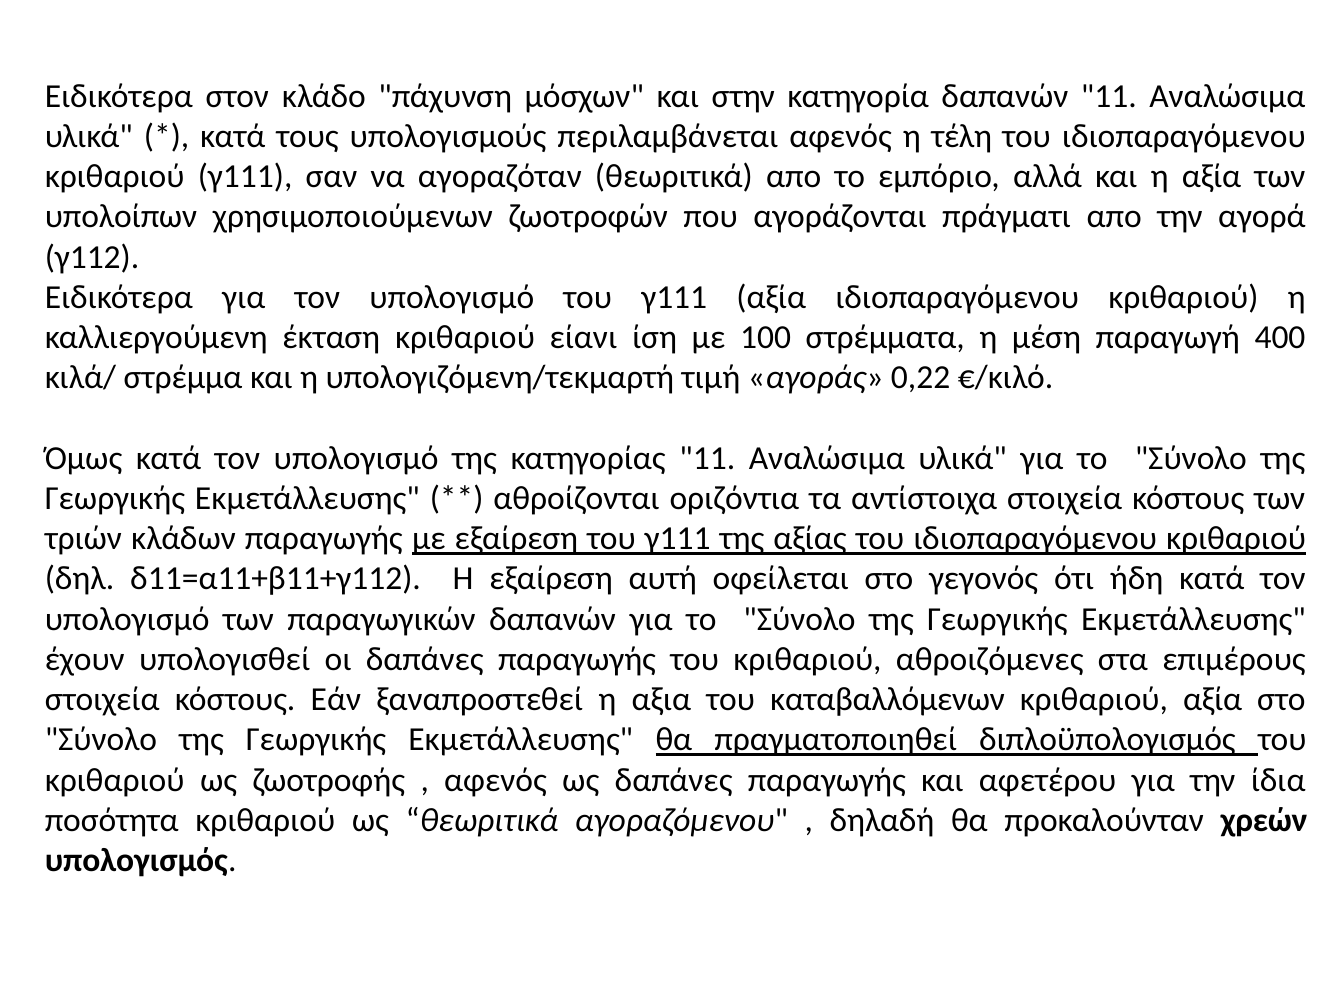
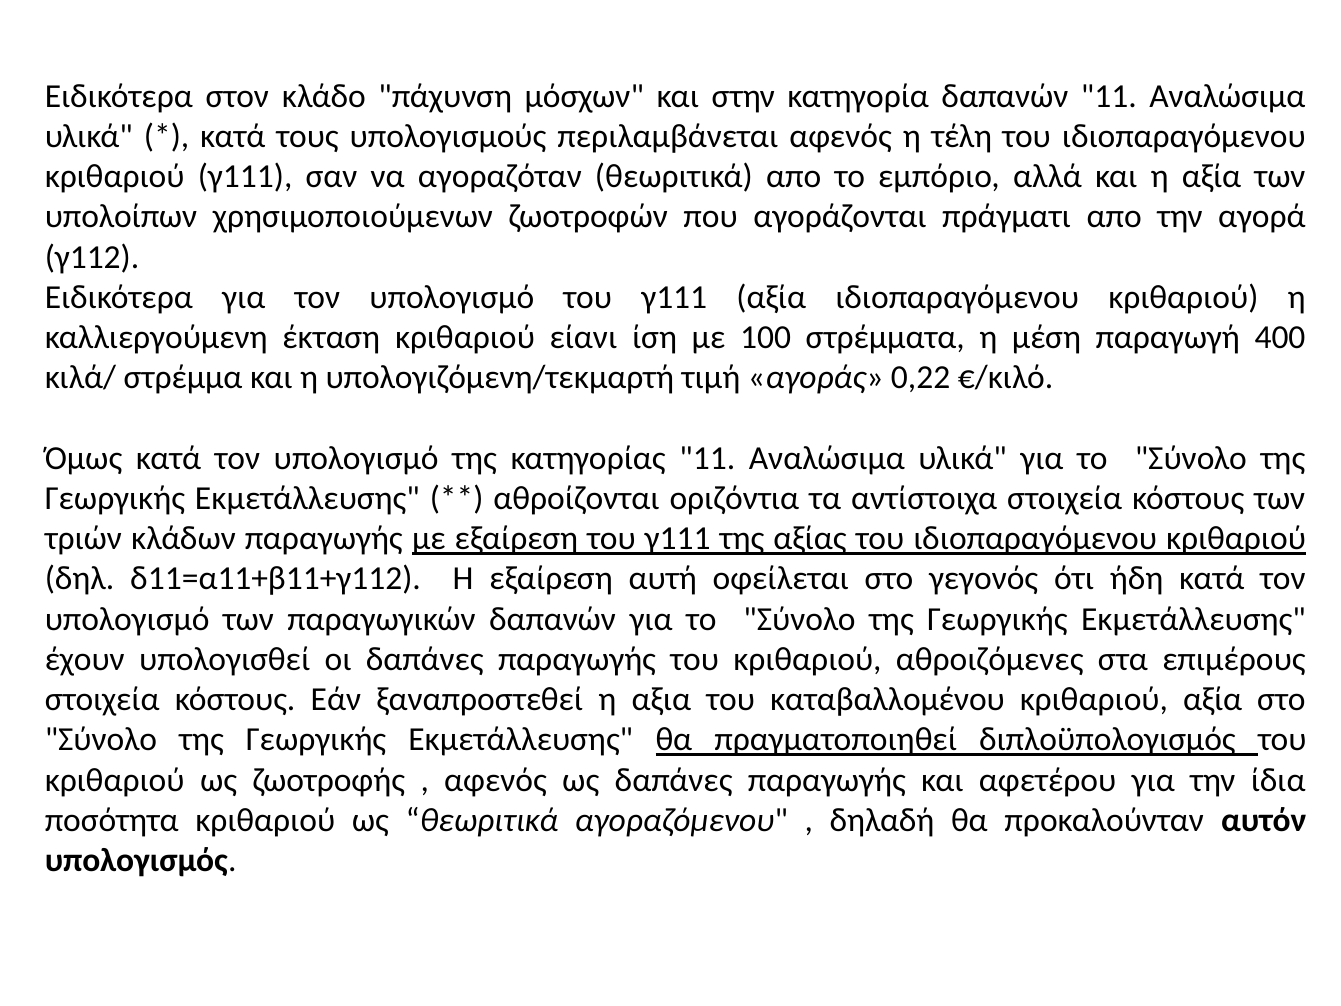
καταβαλλόμενων: καταβαλλόμενων -> καταβαλλομένου
χρεών: χρεών -> αυτόν
